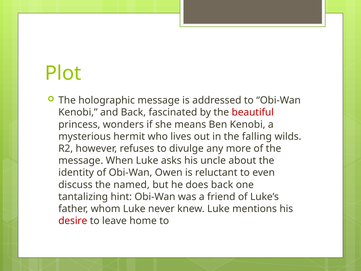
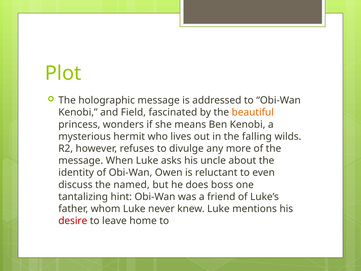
and Back: Back -> Field
beautiful colour: red -> orange
does back: back -> boss
